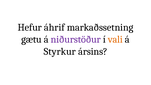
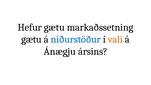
Hefur áhrif: áhrif -> gætu
niðurstöður colour: purple -> blue
Styrkur: Styrkur -> Ánægju
